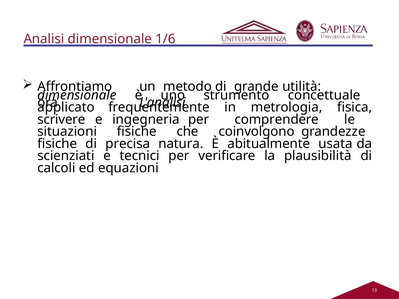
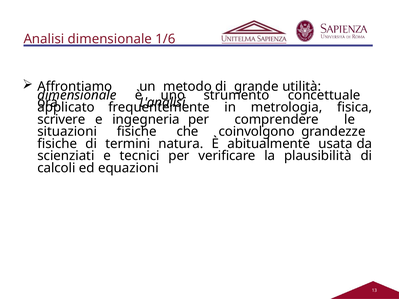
precisa: precisa -> termini
